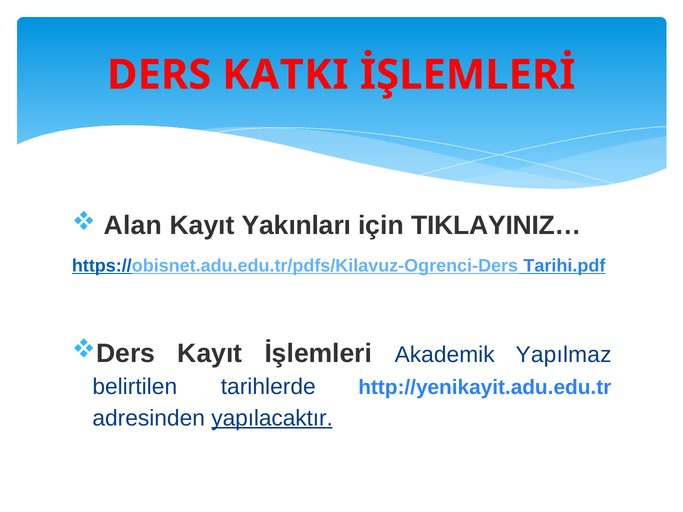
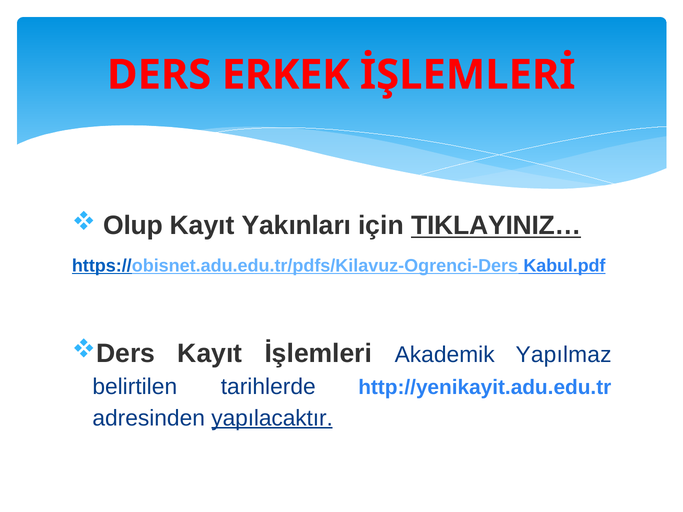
KATKI: KATKI -> ERKEK
Alan: Alan -> Olup
TIKLAYINIZ… underline: none -> present
Tarihi.pdf: Tarihi.pdf -> Kabul.pdf
